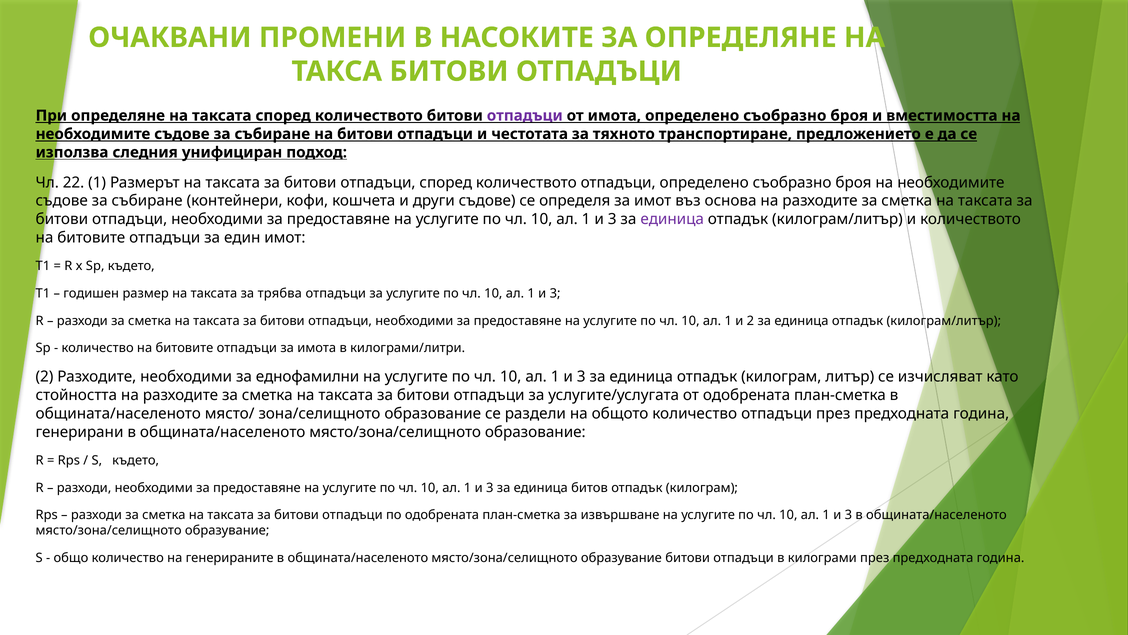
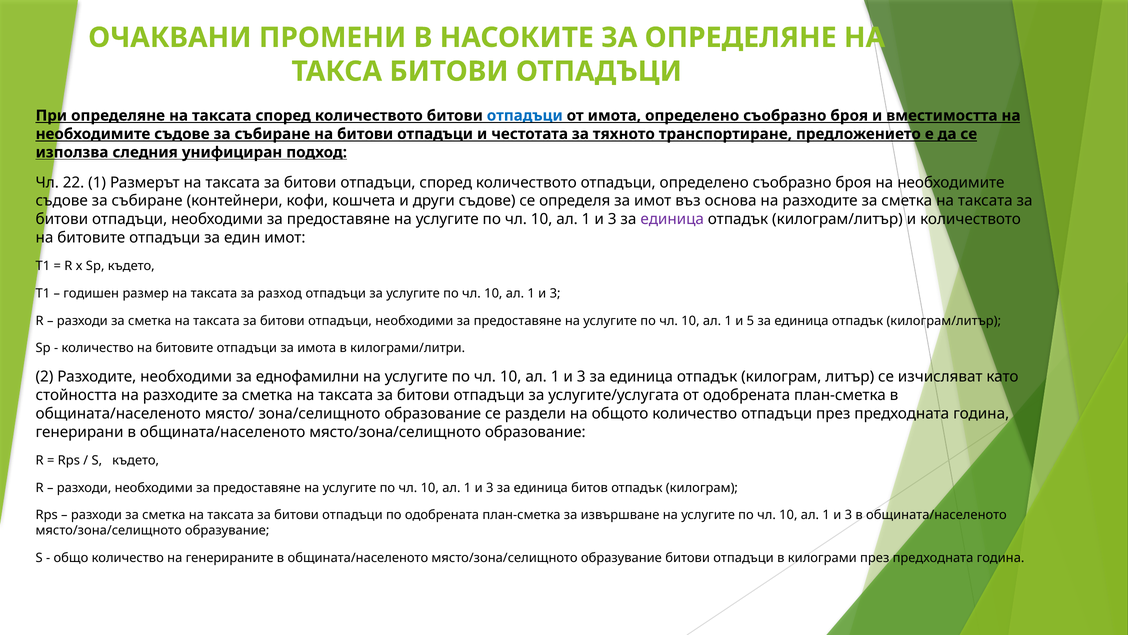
отпадъци at (525, 116) colour: purple -> blue
трябва: трябва -> разход
и 2: 2 -> 5
